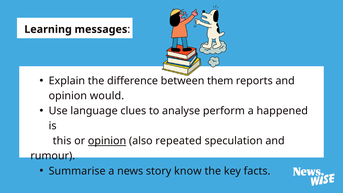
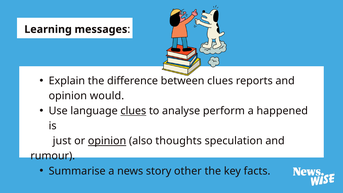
between them: them -> clues
clues at (133, 111) underline: none -> present
this: this -> just
repeated: repeated -> thoughts
know: know -> other
